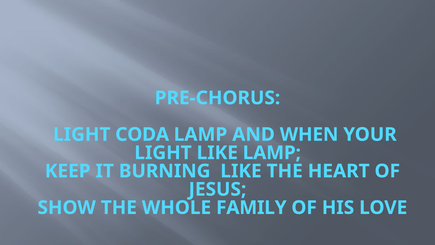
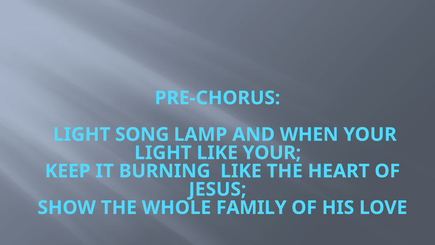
CODA: CODA -> SONG
LIKE LAMP: LAMP -> YOUR
